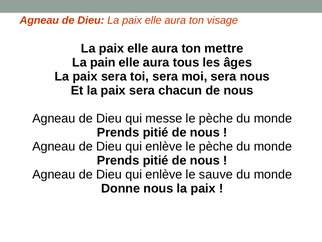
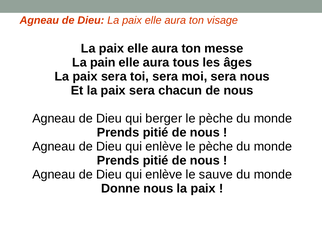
mettre: mettre -> messe
messe: messe -> berger
